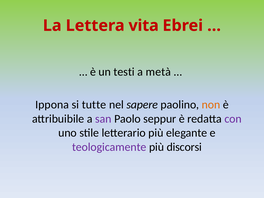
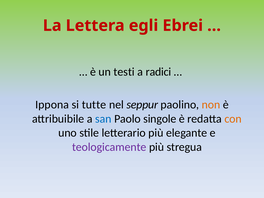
vita: vita -> egli
metà: metà -> radici
sapere: sapere -> seppur
san colour: purple -> blue
seppur: seppur -> singole
con colour: purple -> orange
discorsi: discorsi -> stregua
